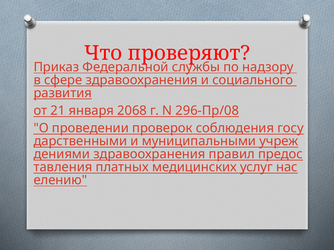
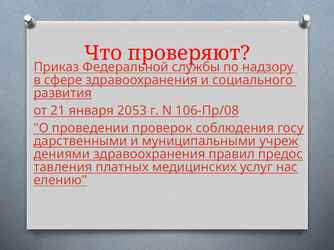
2068: 2068 -> 2053
296-Пр/08: 296-Пр/08 -> 106-Пр/08
